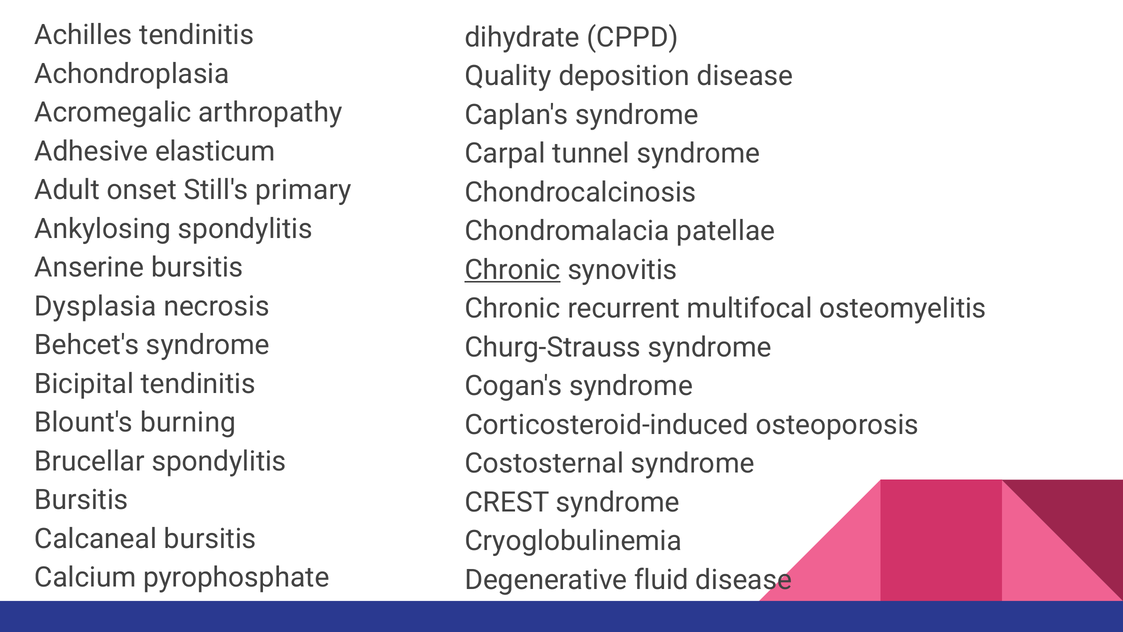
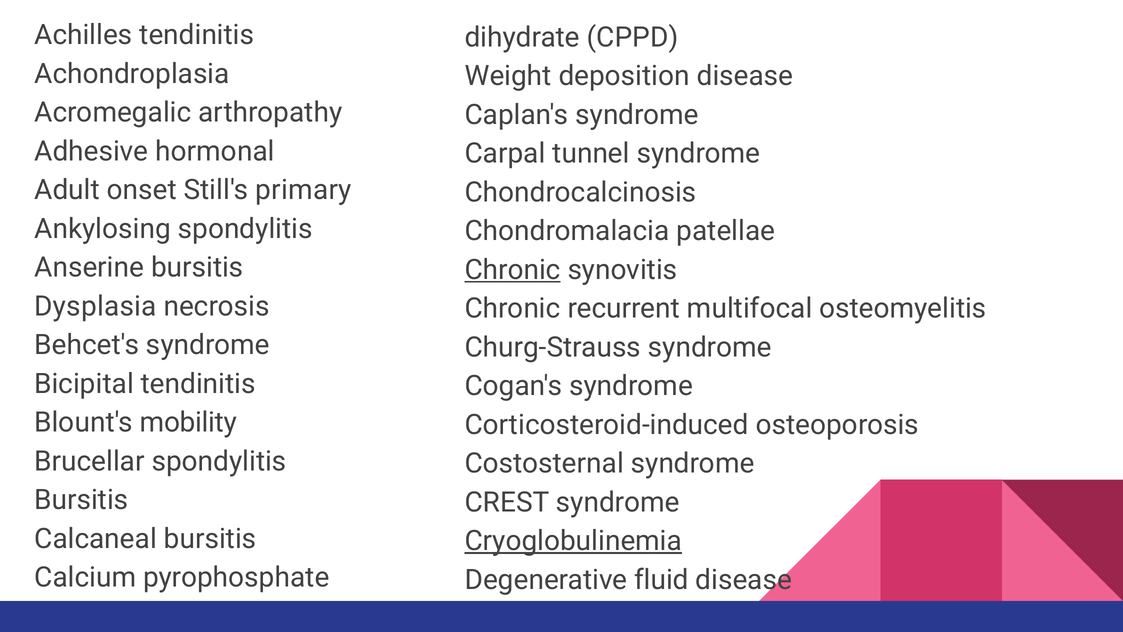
Quality: Quality -> Weight
elasticum: elasticum -> hormonal
burning: burning -> mobility
Cryoglobulinemia underline: none -> present
